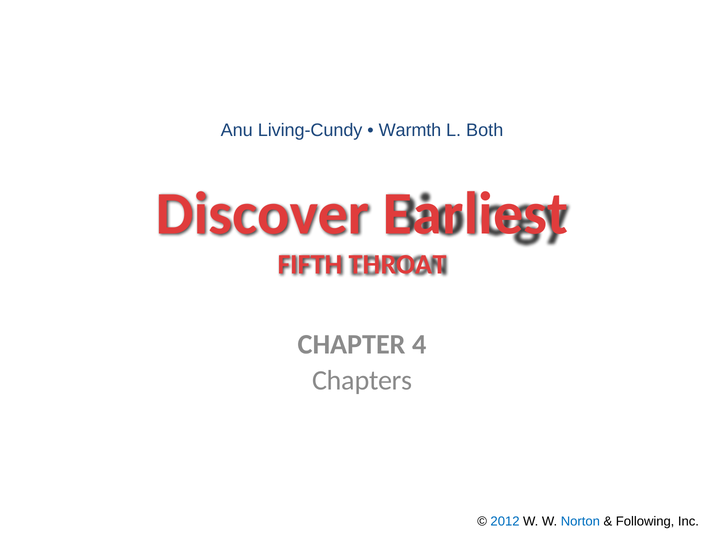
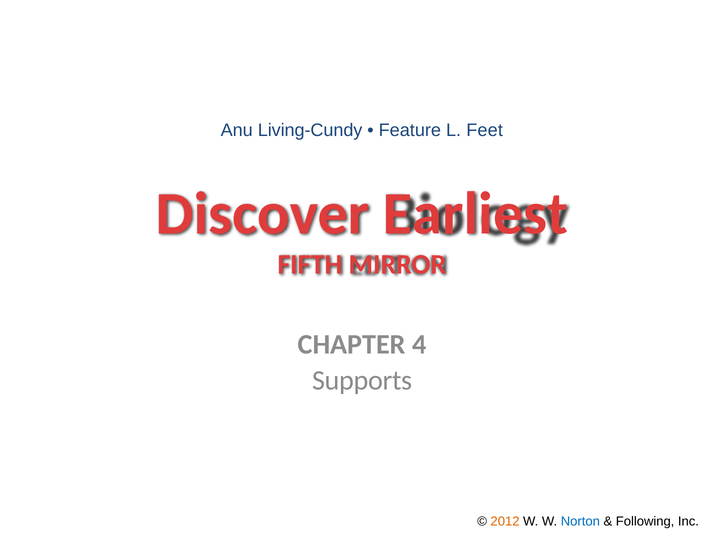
Warmth: Warmth -> Feature
Both: Both -> Feet
THROAT: THROAT -> MIRROR
Chapters: Chapters -> Supports
2012 colour: blue -> orange
